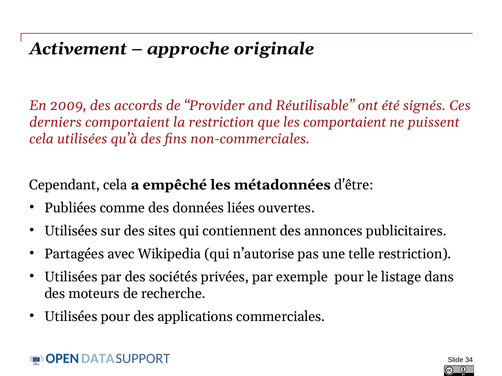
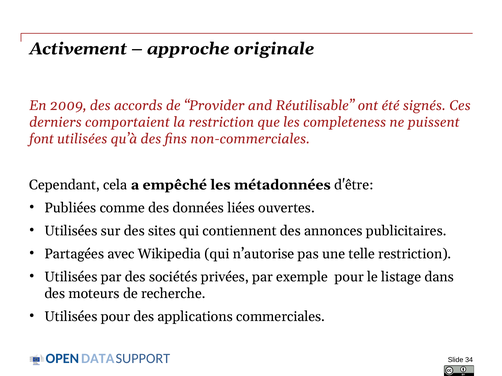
les comportaient: comportaient -> completeness
cela at (42, 139): cela -> font
